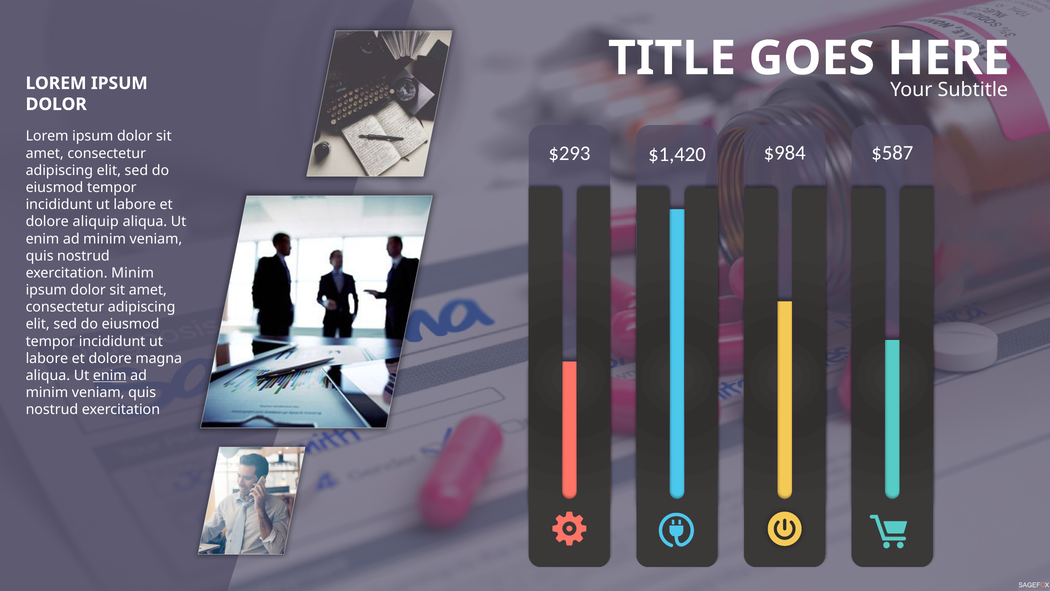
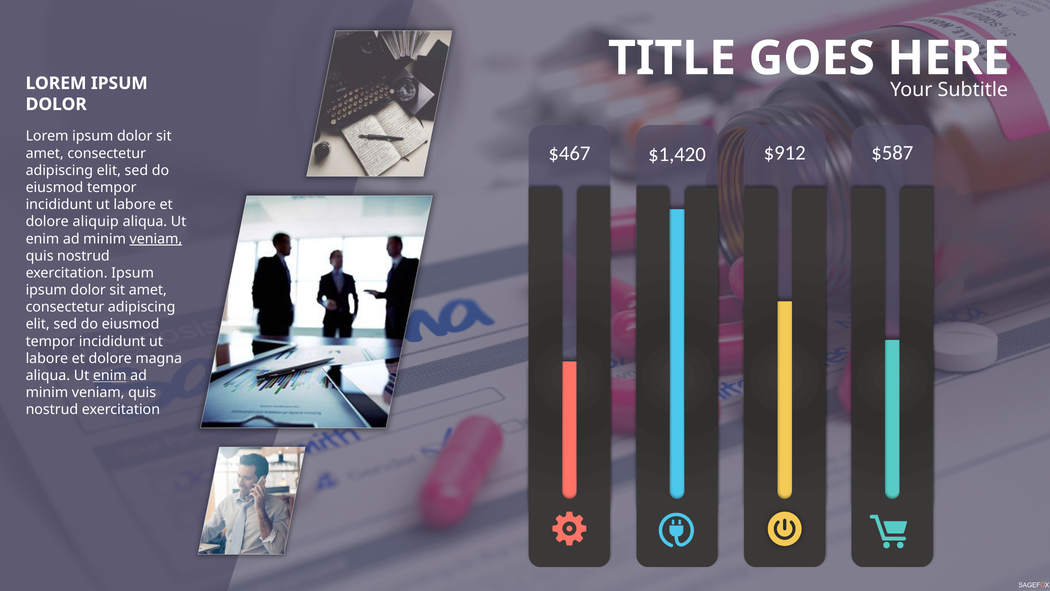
$293: $293 -> $467
$984: $984 -> $912
veniam at (156, 239) underline: none -> present
exercitation Minim: Minim -> Ipsum
